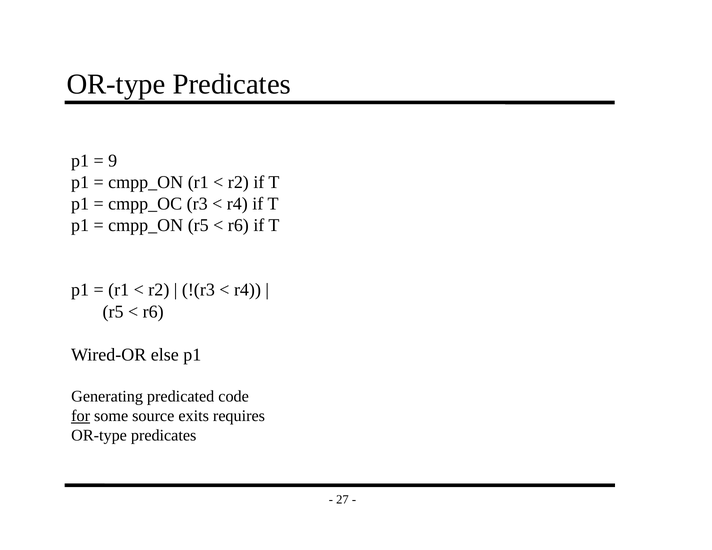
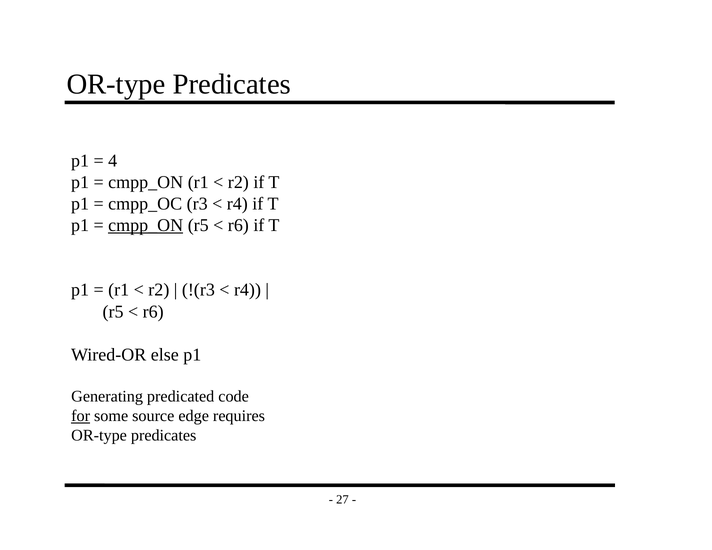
9: 9 -> 4
cmpp_ON at (146, 225) underline: none -> present
exits: exits -> edge
